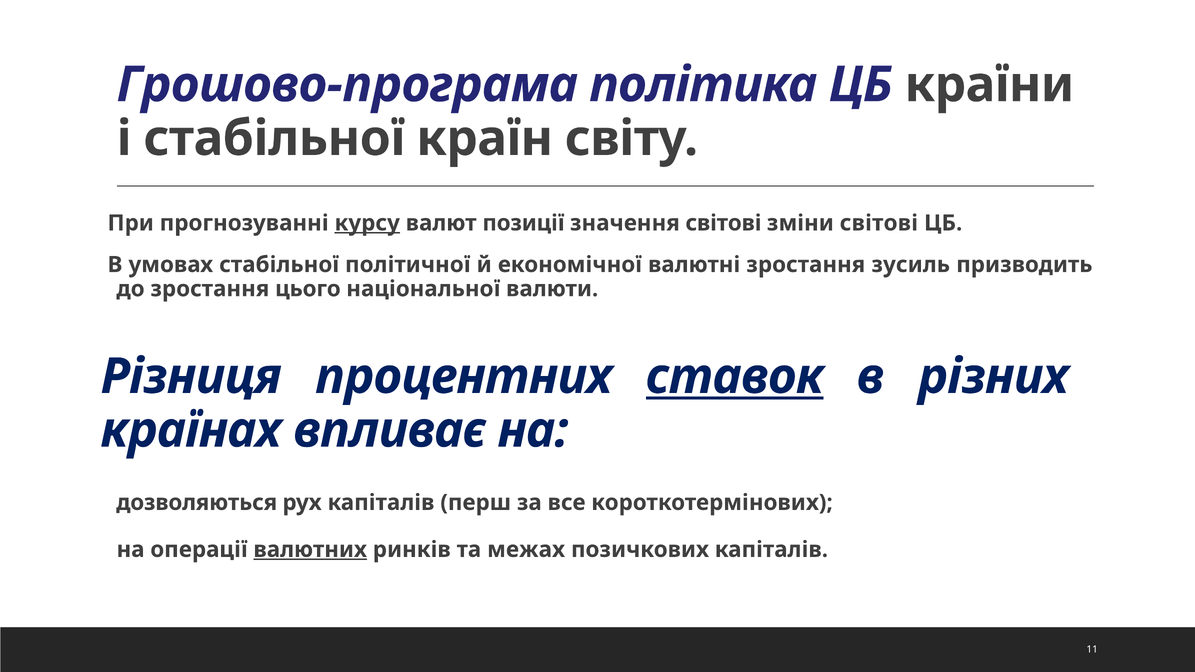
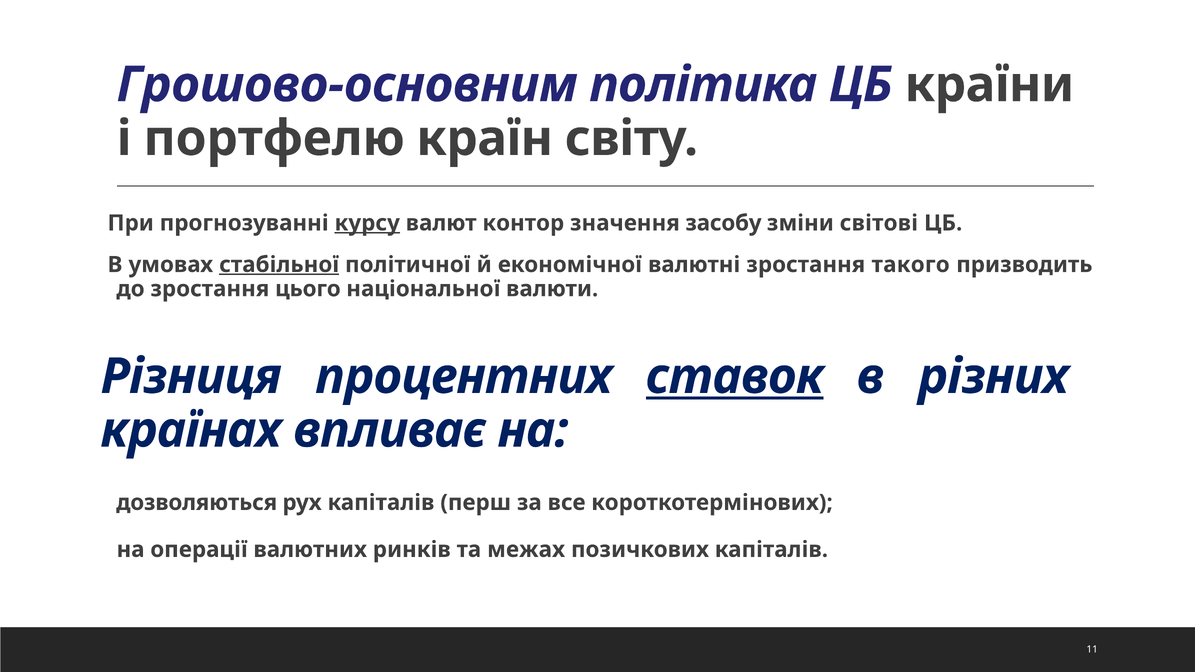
Грошово-програма: Грошово-програма -> Грошово-основним
і стабільної: стабільної -> портфелю
позиції: позиції -> контор
значення світові: світові -> засобу
стабільної at (279, 265) underline: none -> present
зусиль: зусиль -> такого
валютних underline: present -> none
